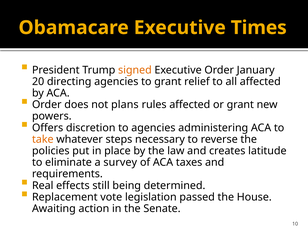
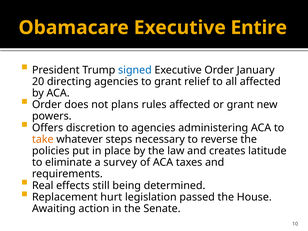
Times: Times -> Entire
signed colour: orange -> blue
vote: vote -> hurt
